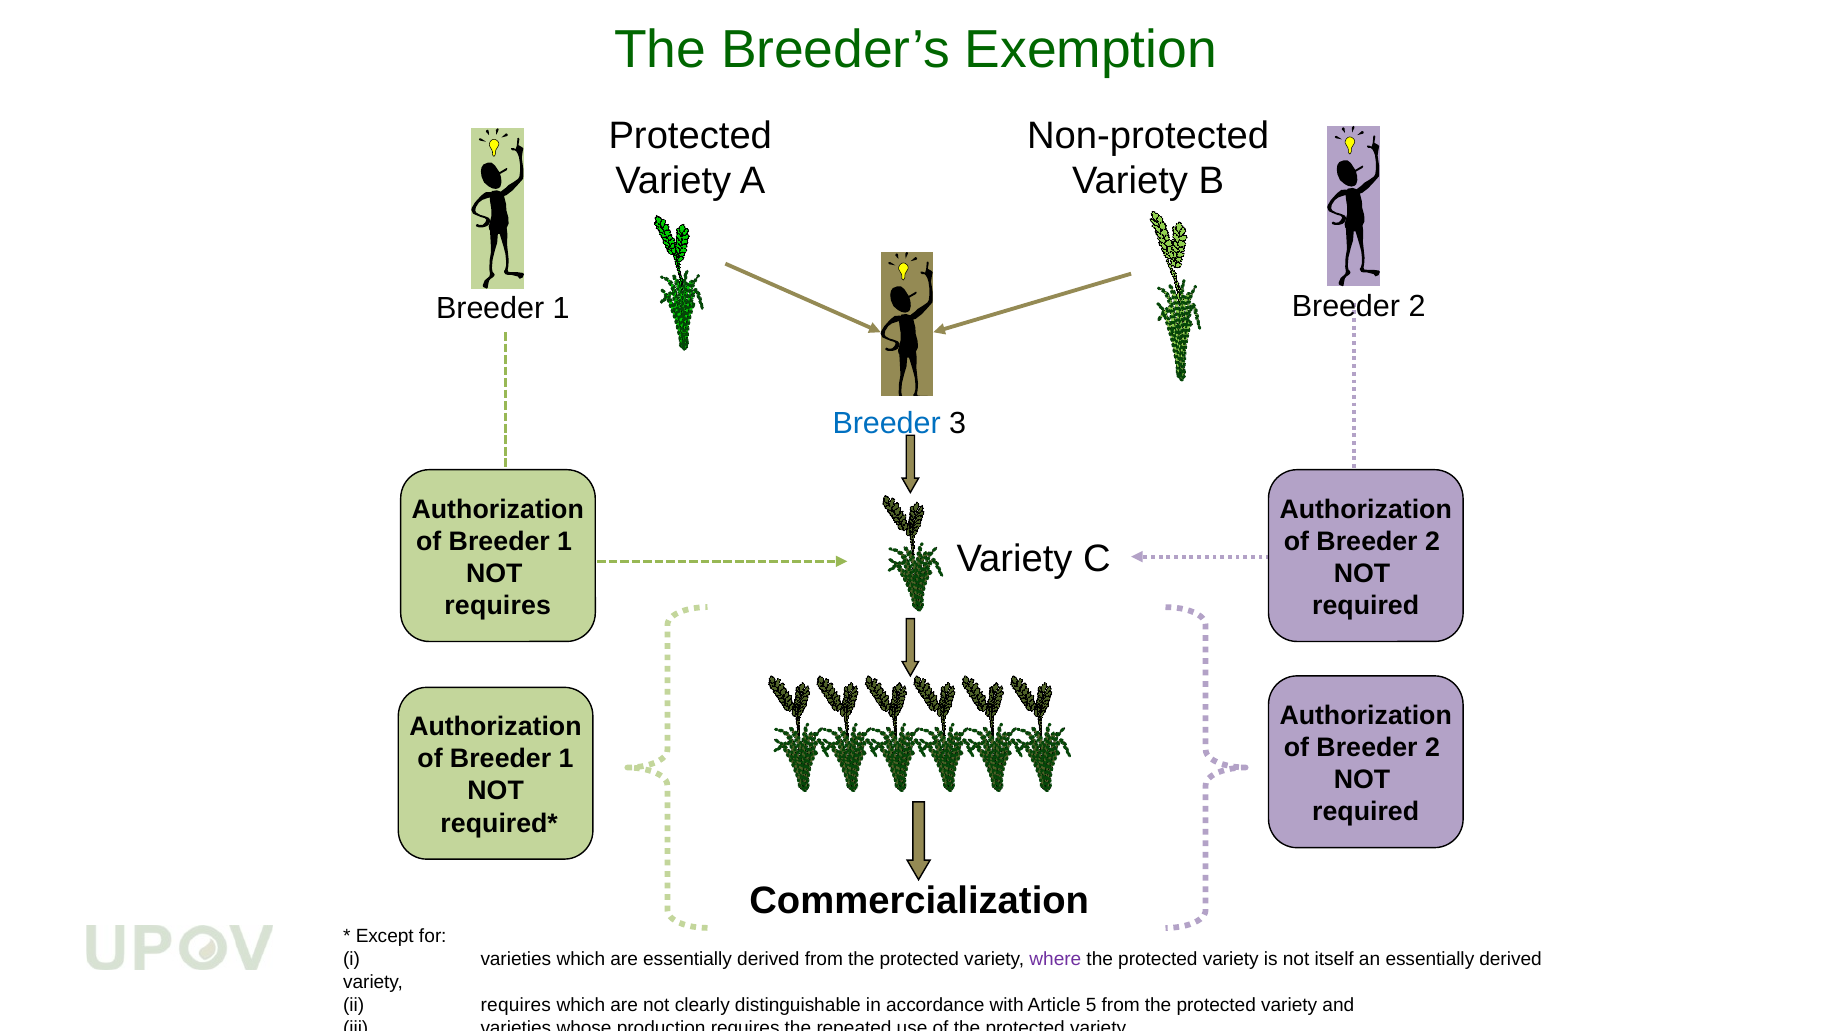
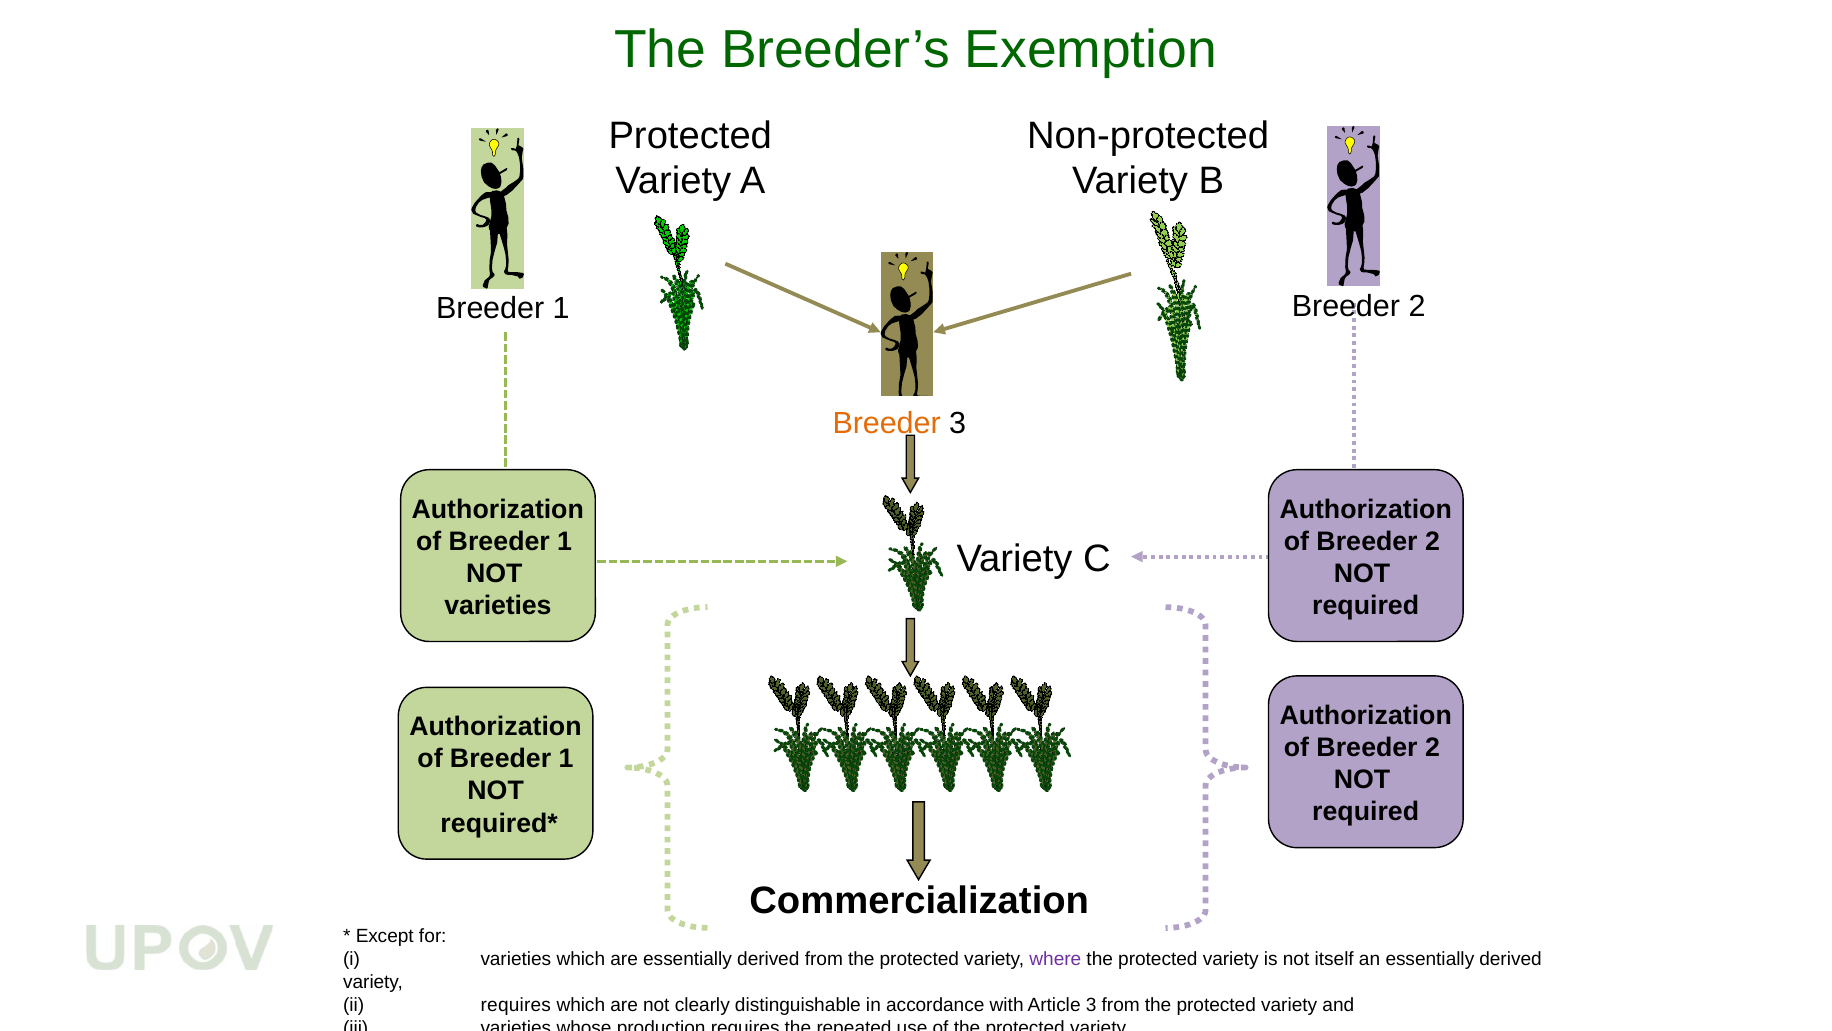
Breeder at (887, 423) colour: blue -> orange
requires at (498, 605): requires -> varieties
Article 5: 5 -> 3
